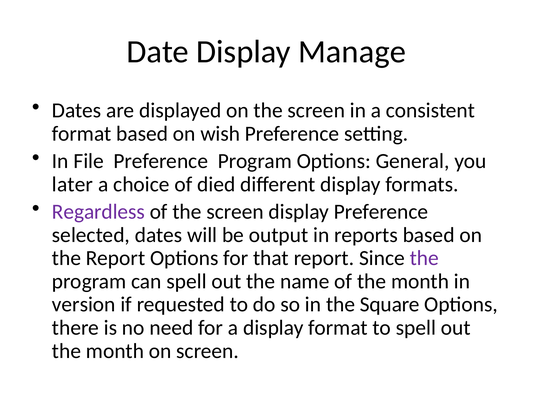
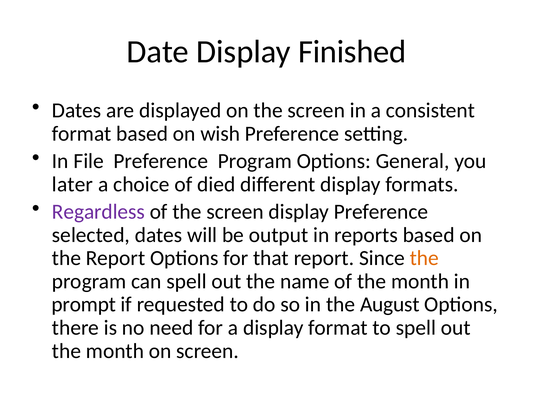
Manage: Manage -> Finished
the at (424, 258) colour: purple -> orange
version: version -> prompt
Square: Square -> August
